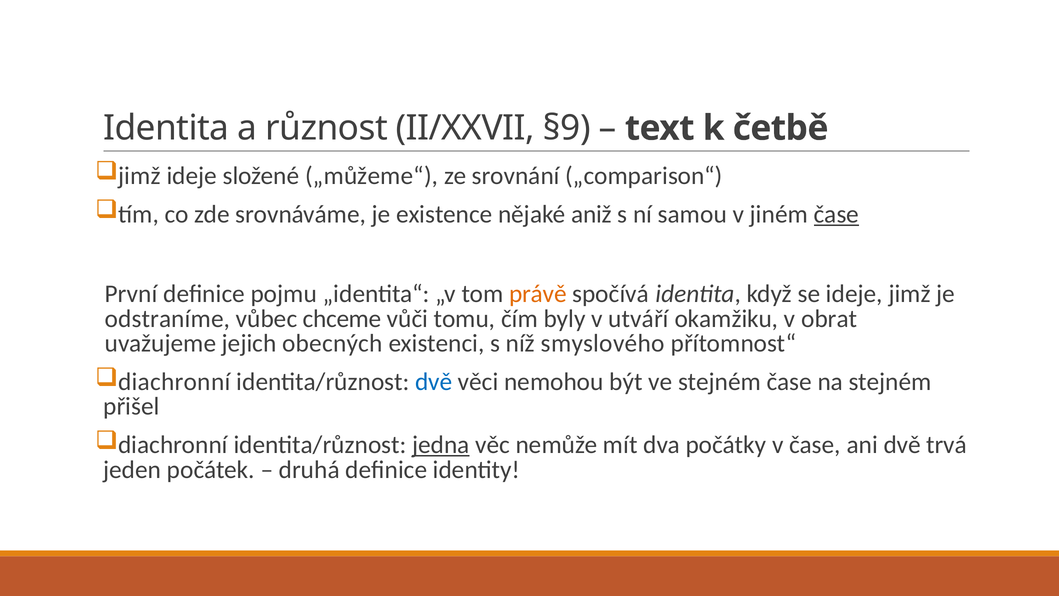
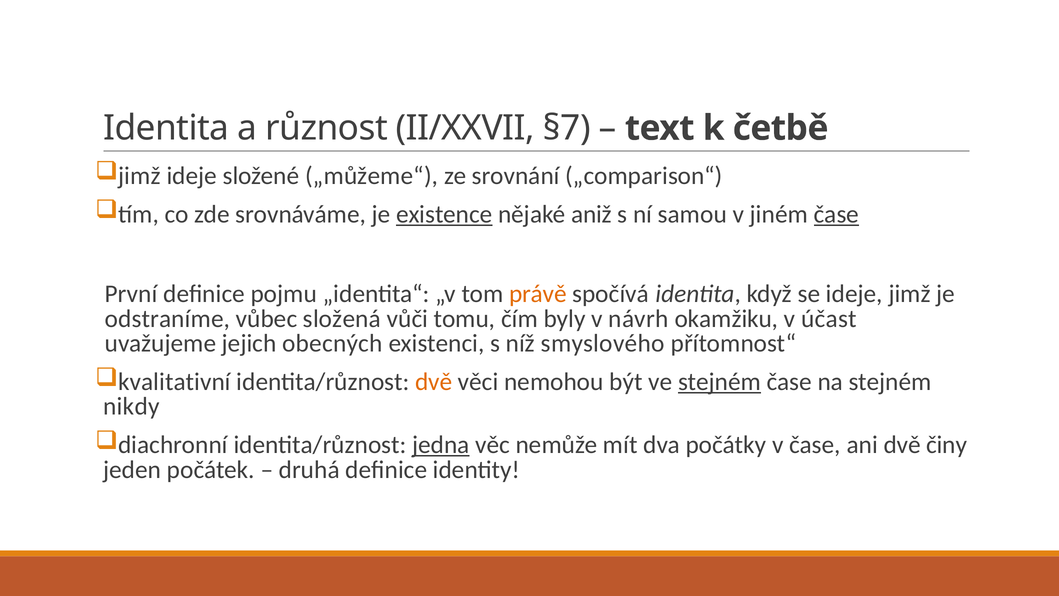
§9: §9 -> §7
existence underline: none -> present
chceme: chceme -> složená
utváří: utváří -> návrh
obrat: obrat -> účast
diachronní at (174, 382): diachronní -> kvalitativní
dvě at (434, 382) colour: blue -> orange
stejném at (719, 382) underline: none -> present
přišel: přišel -> nikdy
trvá: trvá -> činy
